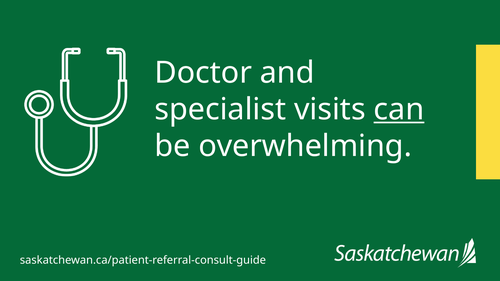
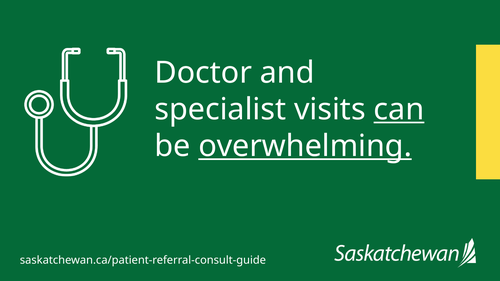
overwhelming underline: none -> present
